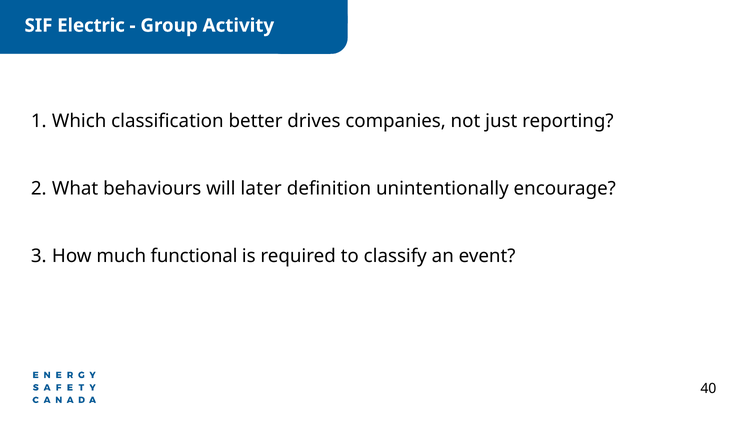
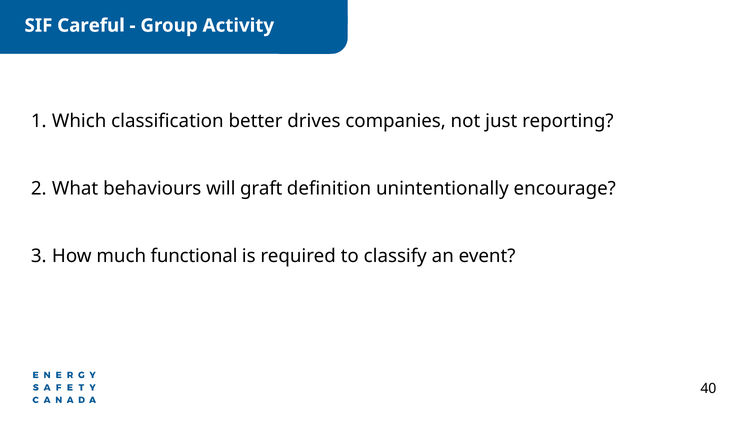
Electric: Electric -> Careful
later: later -> graft
